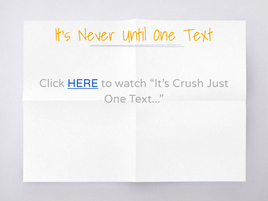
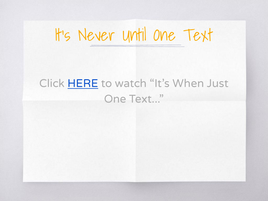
Crush: Crush -> When
